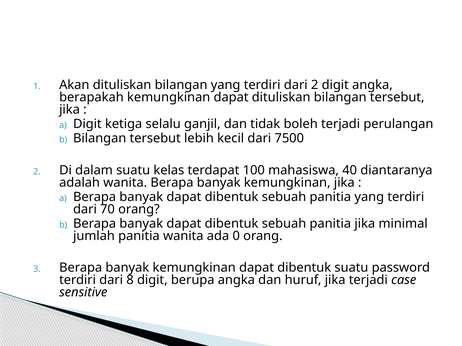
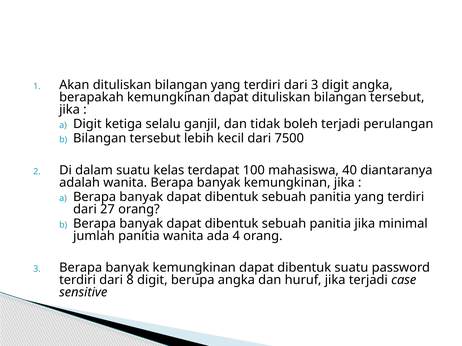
dari 2: 2 -> 3
70: 70 -> 27
0: 0 -> 4
